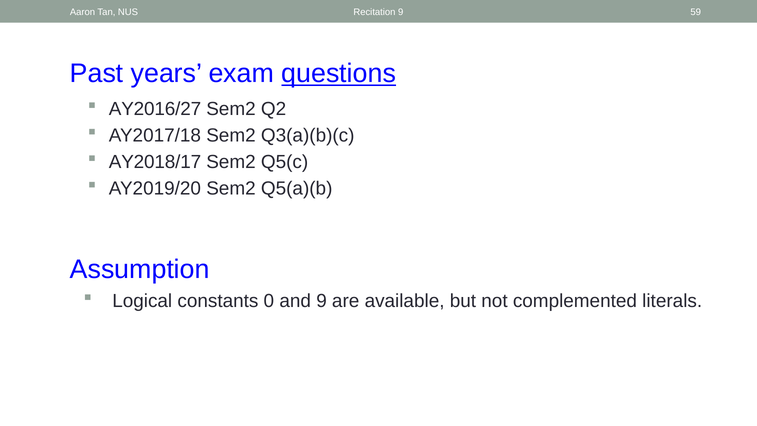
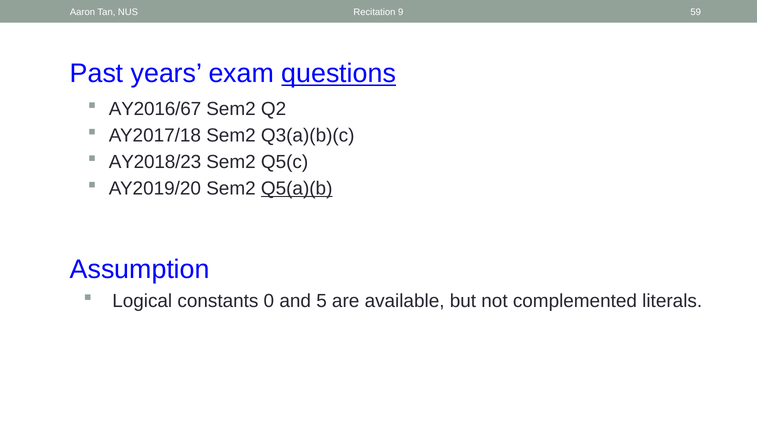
AY2016/27: AY2016/27 -> AY2016/67
AY2018/17: AY2018/17 -> AY2018/23
Q5(a)(b underline: none -> present
and 9: 9 -> 5
